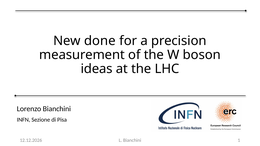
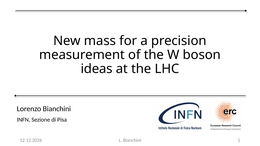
done: done -> mass
